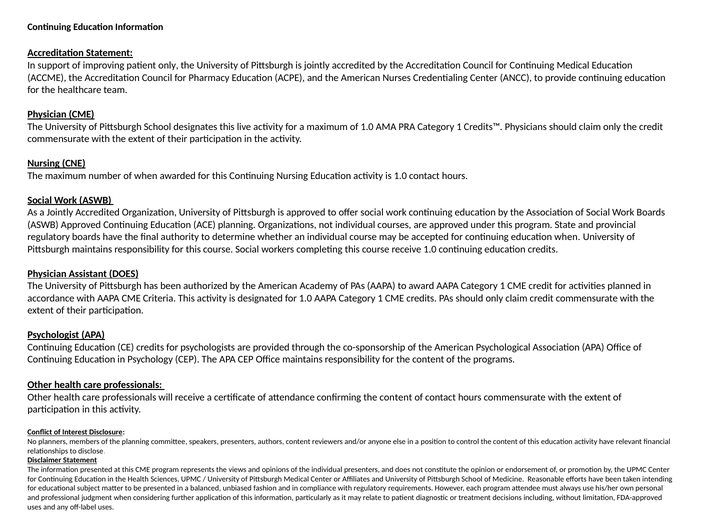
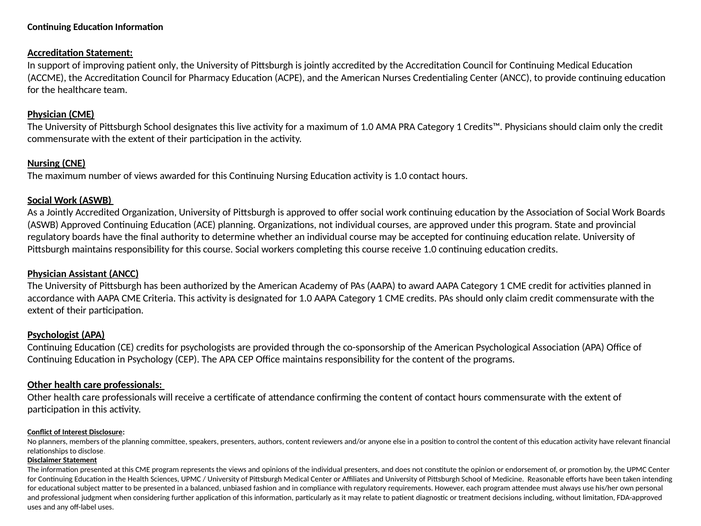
of when: when -> views
education when: when -> relate
Assistant DOES: DOES -> ANCC
